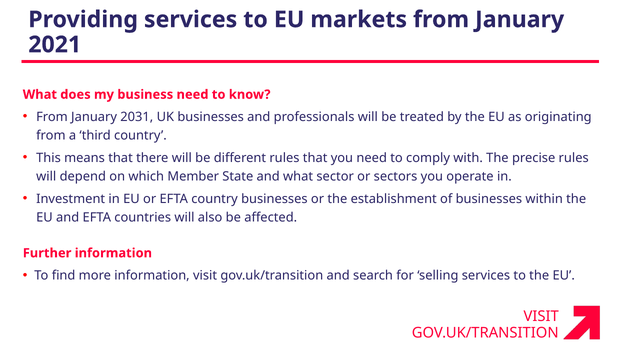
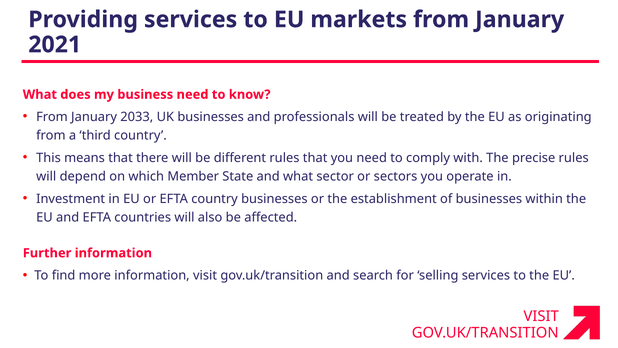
2031: 2031 -> 2033
